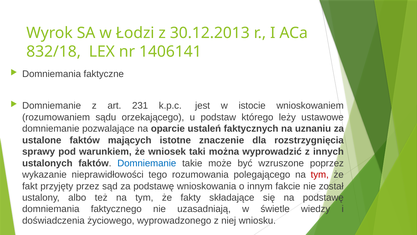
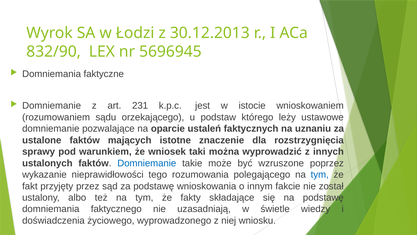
832/18: 832/18 -> 832/90
1406141: 1406141 -> 5696945
tym at (320, 174) colour: red -> blue
